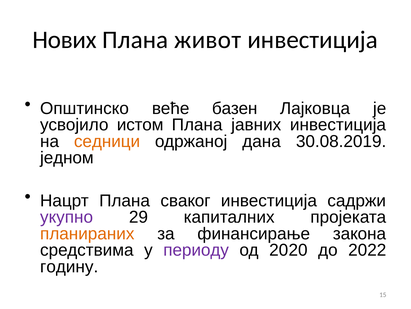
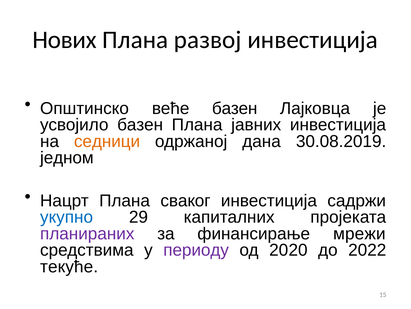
живот: живот -> развој
усвојило истом: истом -> базен
укупно colour: purple -> blue
планираних colour: orange -> purple
закона: закона -> мрежи
годину: годину -> текуће
